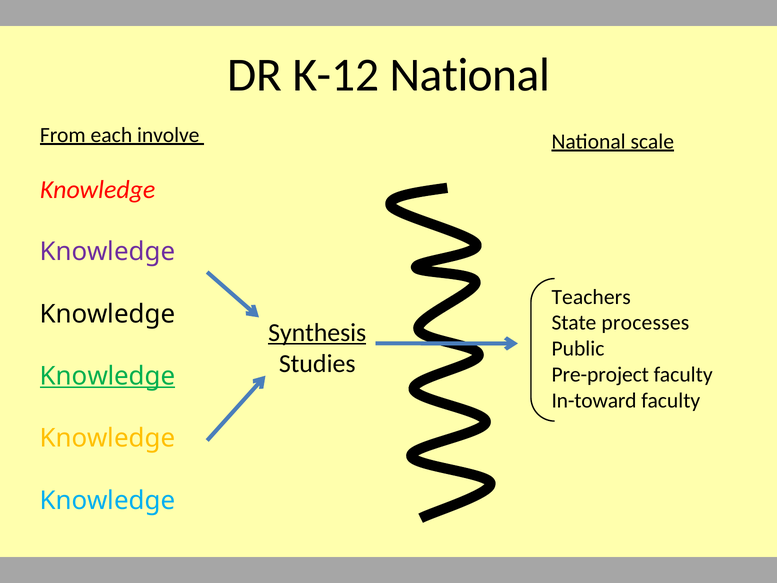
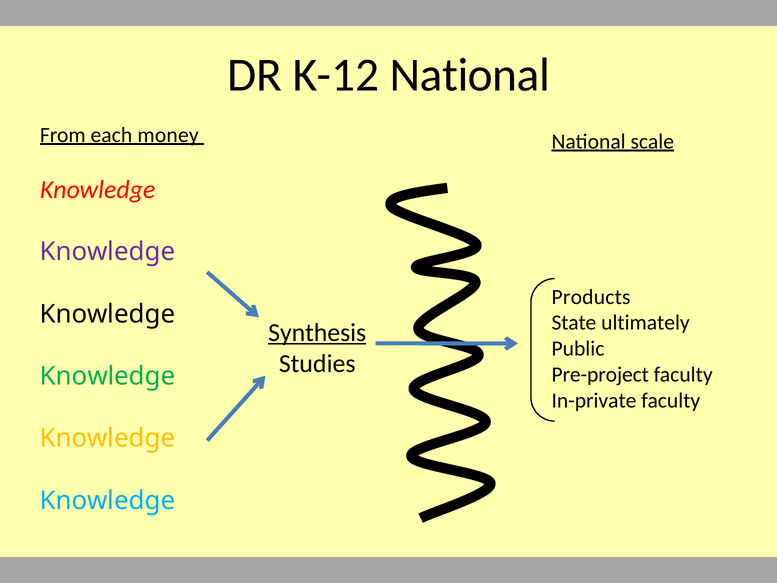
involve: involve -> money
Teachers: Teachers -> Products
processes: processes -> ultimately
Knowledge at (108, 376) underline: present -> none
In-toward: In-toward -> In-private
